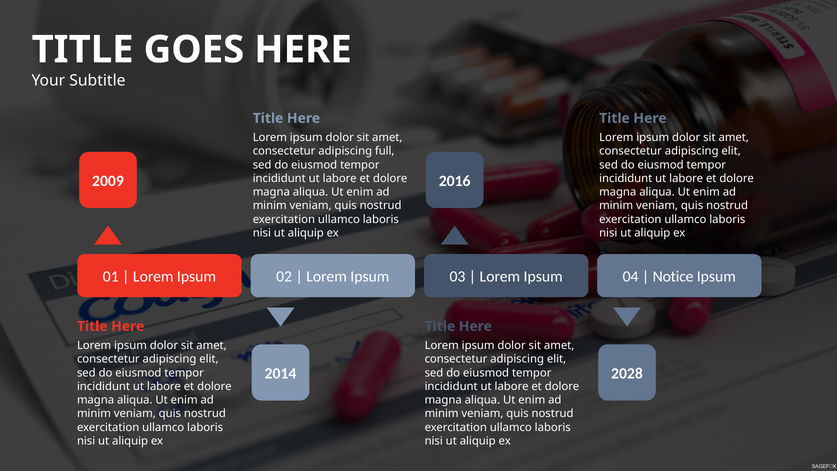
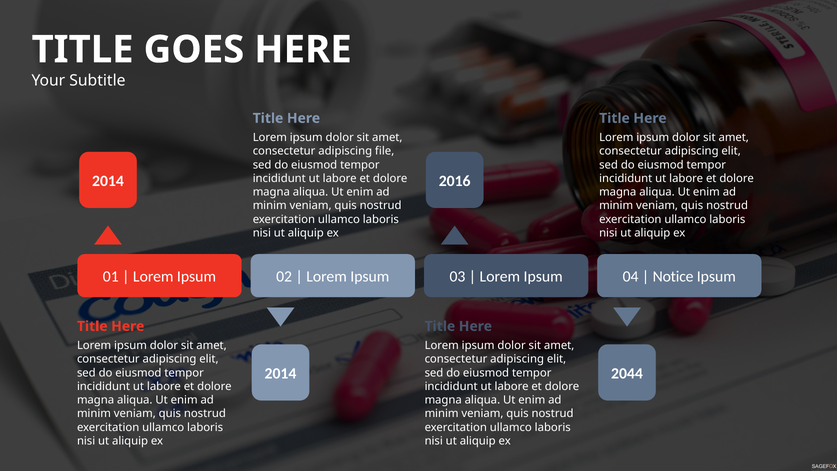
full: full -> file
2009 at (108, 181): 2009 -> 2014
2028: 2028 -> 2044
